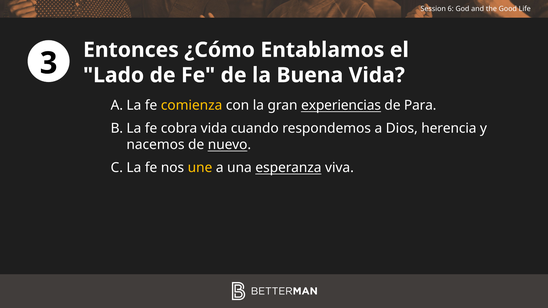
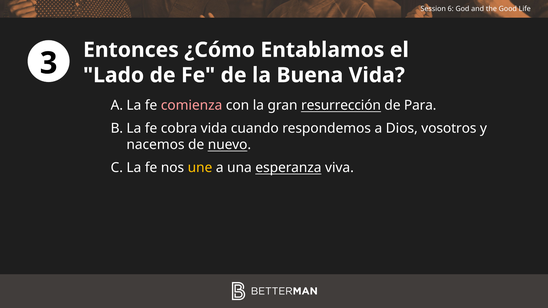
comienza colour: yellow -> pink
experiencias: experiencias -> resurrección
herencia: herencia -> vosotros
